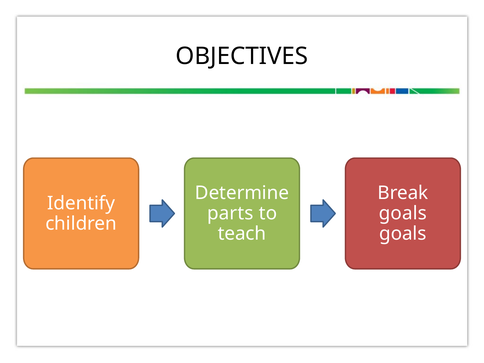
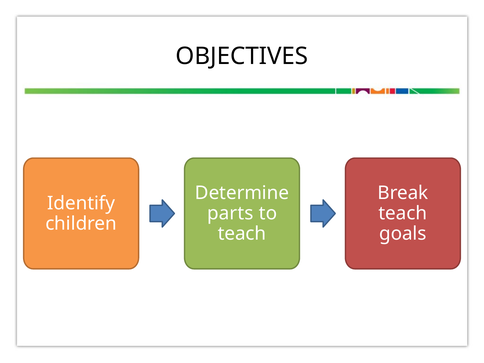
goals at (403, 213): goals -> teach
